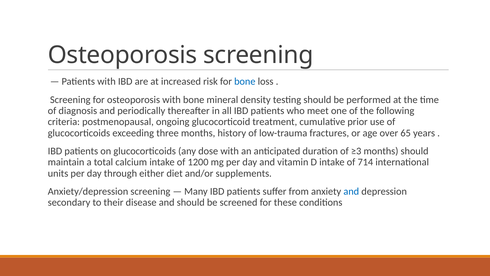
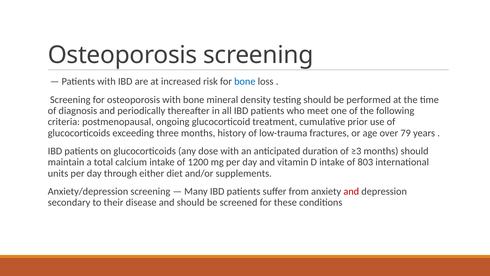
65: 65 -> 79
714: 714 -> 803
and at (351, 191) colour: blue -> red
